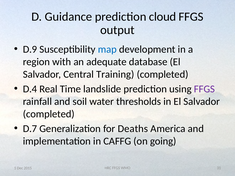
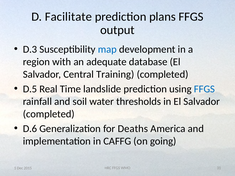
Guidance: Guidance -> Facilitate
cloud: cloud -> plans
D.9: D.9 -> D.3
D.4: D.4 -> D.5
FFGS at (204, 89) colour: purple -> blue
D.7: D.7 -> D.6
